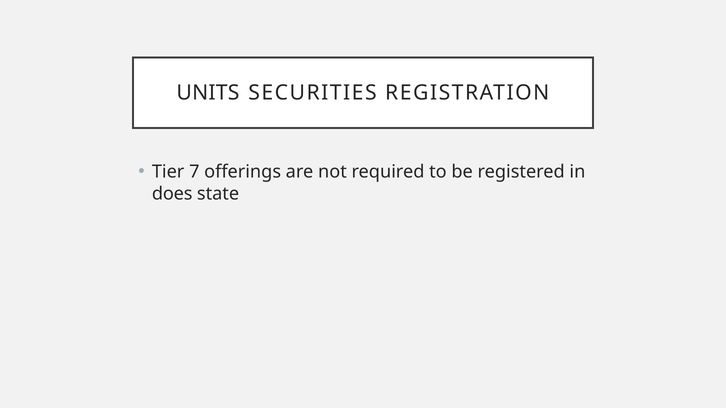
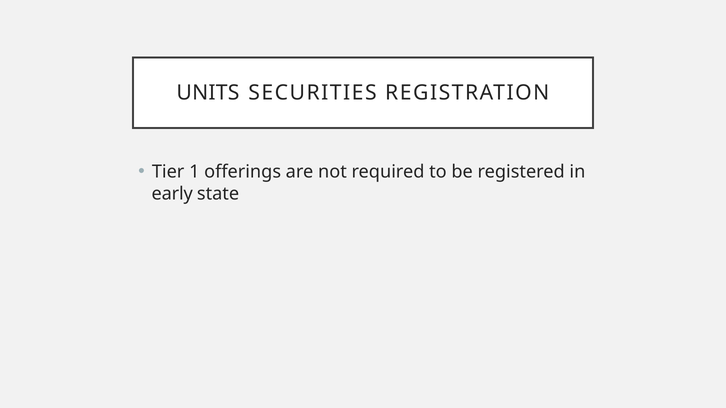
7: 7 -> 1
does: does -> early
